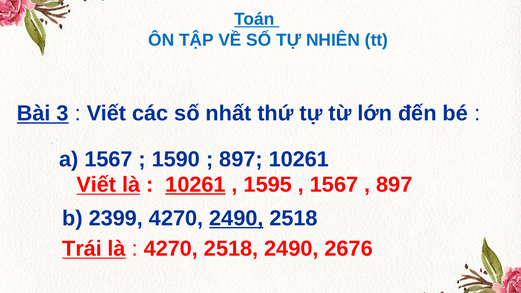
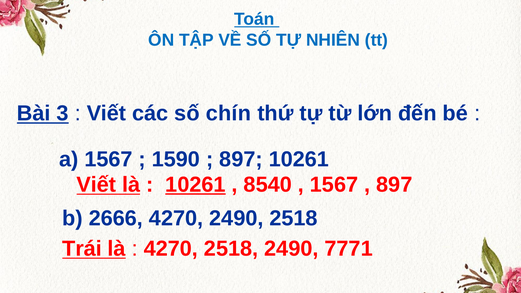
nhất: nhất -> chín
1595: 1595 -> 8540
2399: 2399 -> 2666
2490 at (236, 218) underline: present -> none
2676: 2676 -> 7771
